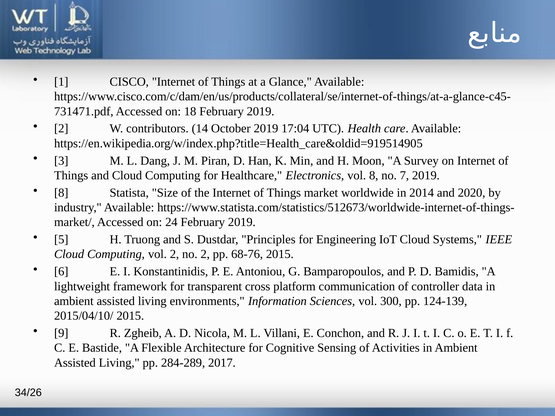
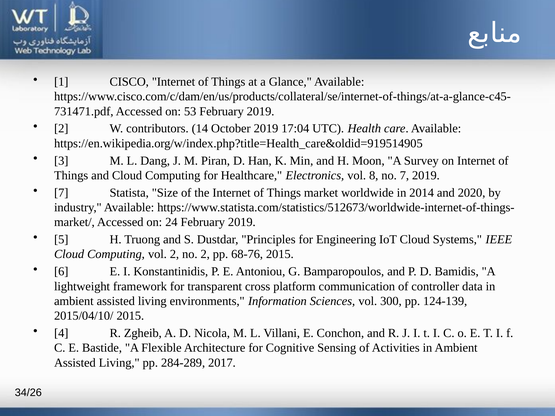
18: 18 -> 53
8 at (61, 193): 8 -> 7
9: 9 -> 4
